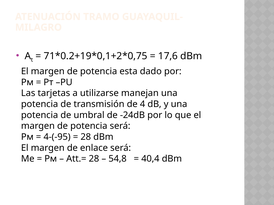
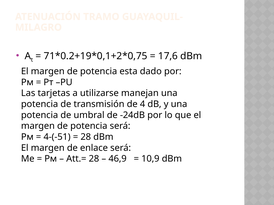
4-(-95: 4-(-95 -> 4-(-51
54,8: 54,8 -> 46,9
40,4: 40,4 -> 10,9
